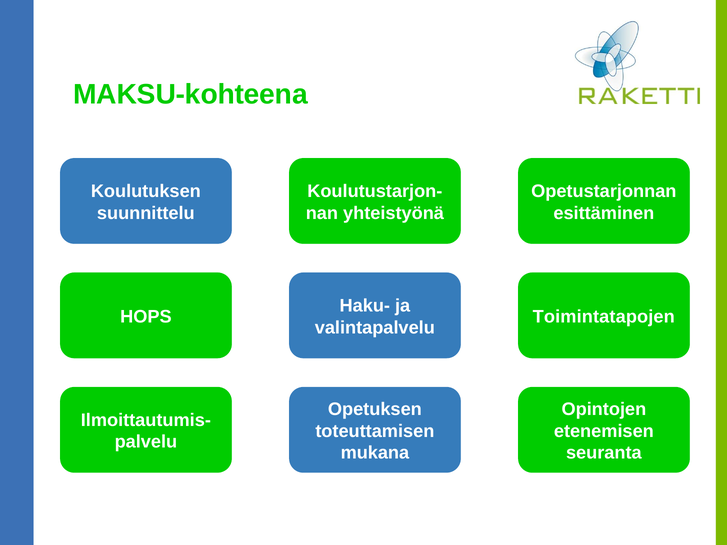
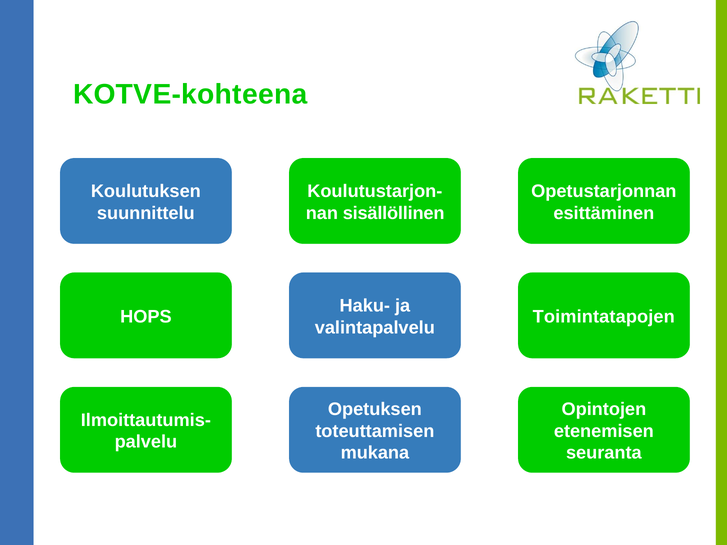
MAKSU-kohteena: MAKSU-kohteena -> KOTVE-kohteena
yhteistyönä: yhteistyönä -> sisällöllinen
